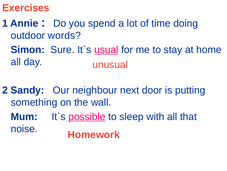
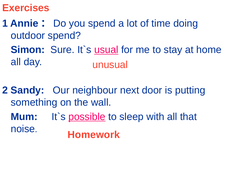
outdoor words: words -> spend
